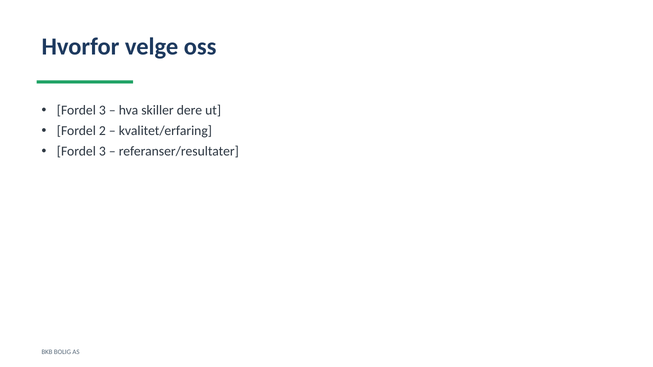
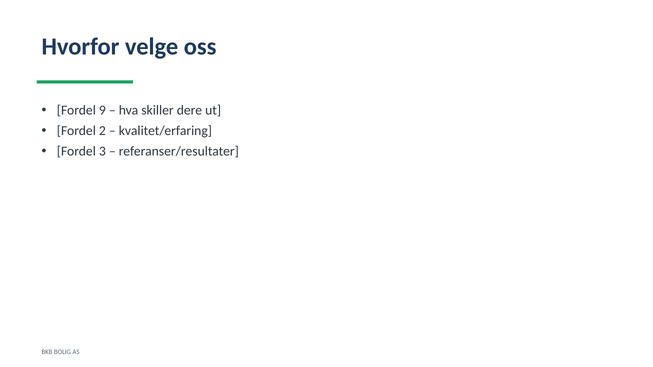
3 at (102, 111): 3 -> 9
